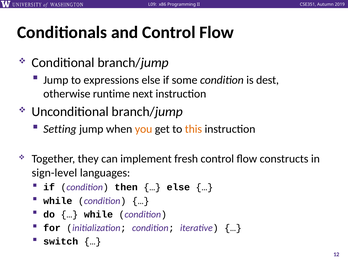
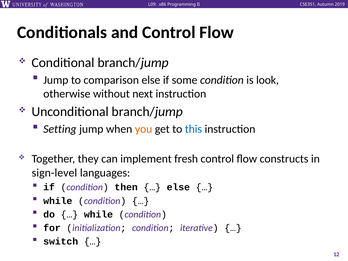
expressions: expressions -> comparison
dest: dest -> look
runtime: runtime -> without
this colour: orange -> blue
